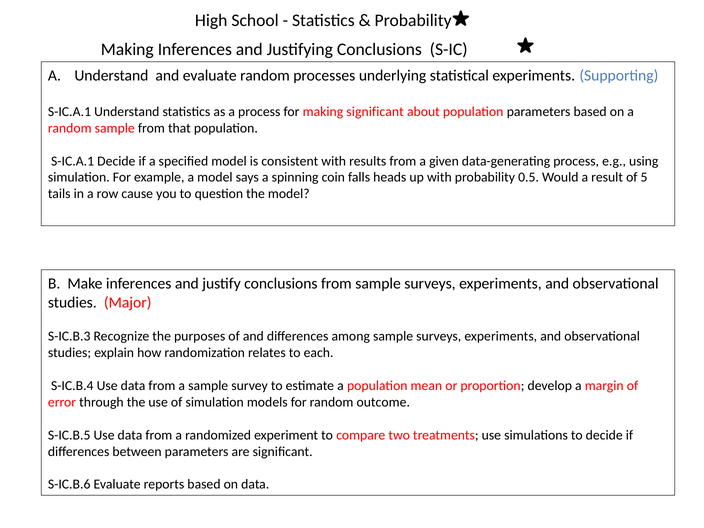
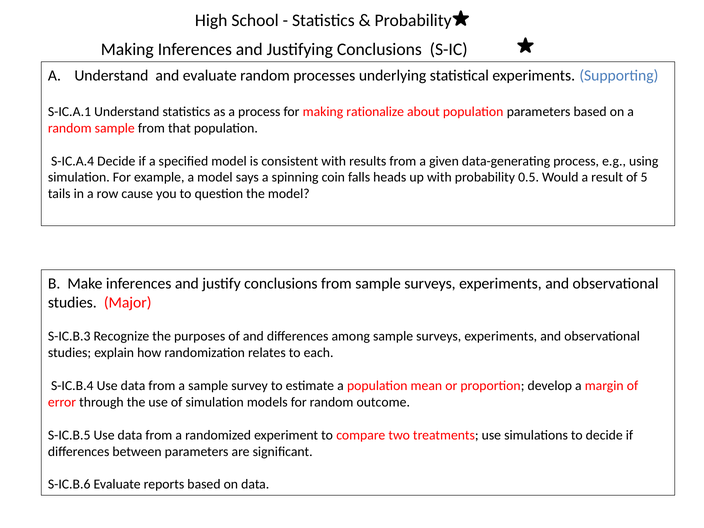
making significant: significant -> rationalize
S-IC.A.1 at (73, 161): S-IC.A.1 -> S-IC.A.4
